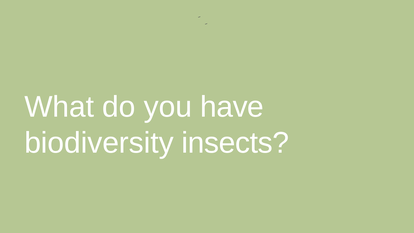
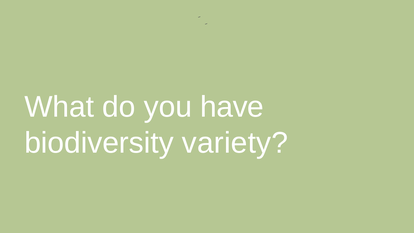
insects: insects -> variety
